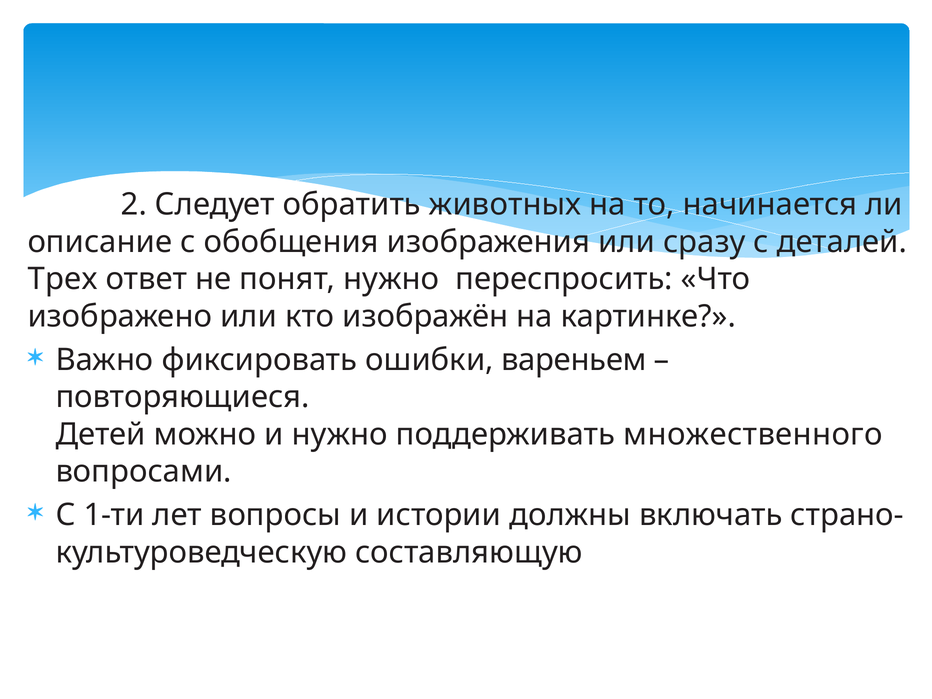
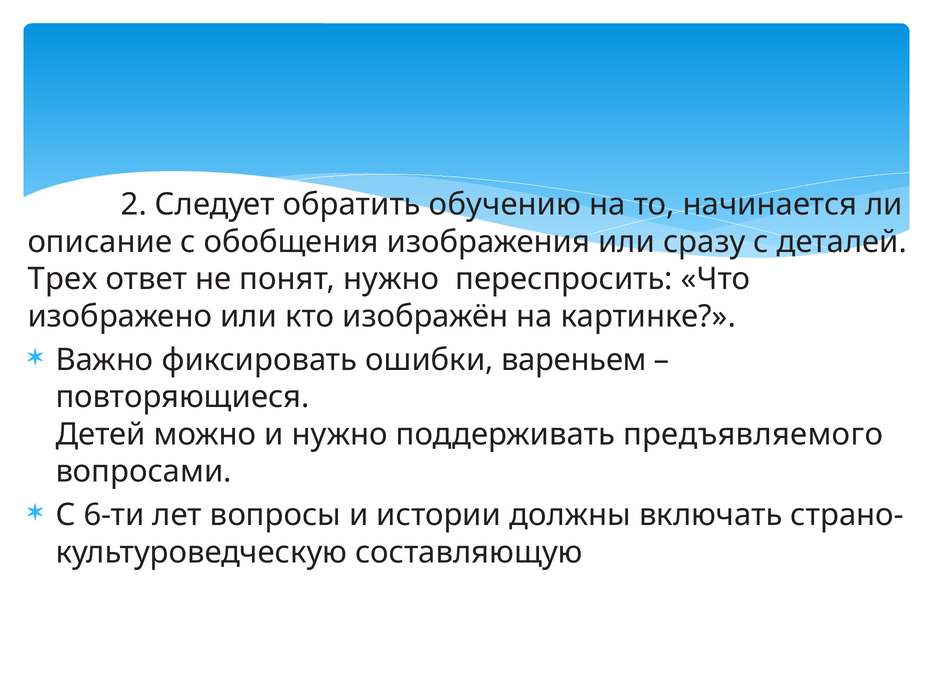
животных: животных -> обучению
множественного: множественного -> предъявляемого
1-ти: 1-ти -> 6-ти
